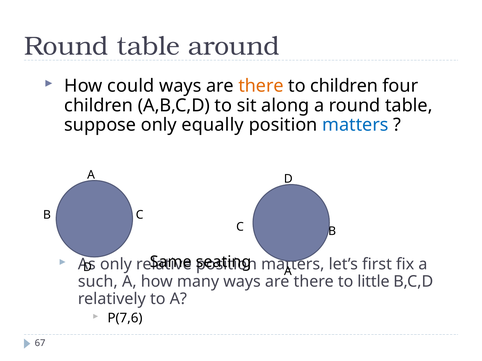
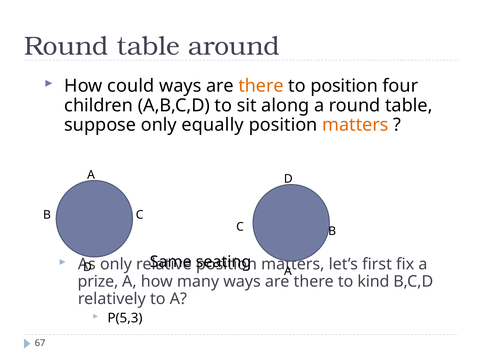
to children: children -> position
matters at (355, 125) colour: blue -> orange
such: such -> prize
little: little -> kind
P(7,6: P(7,6 -> P(5,3
